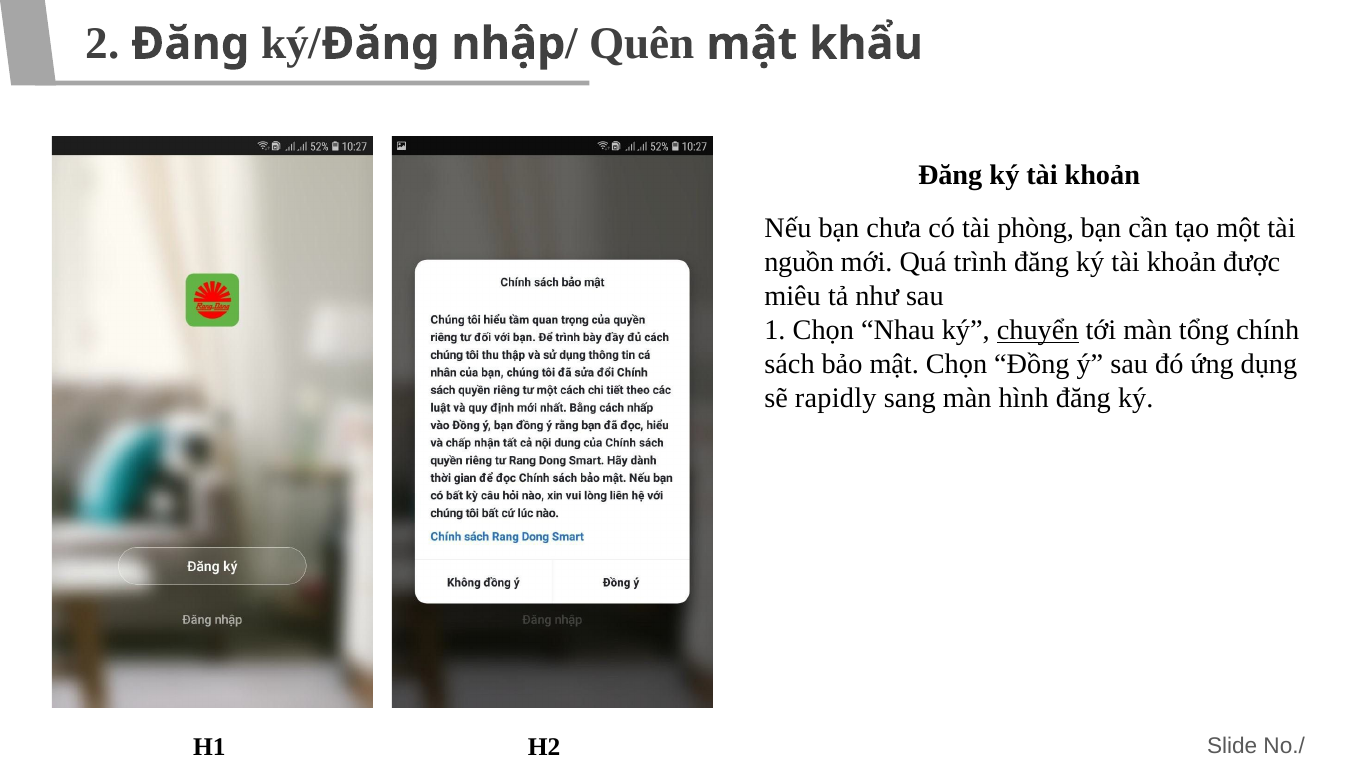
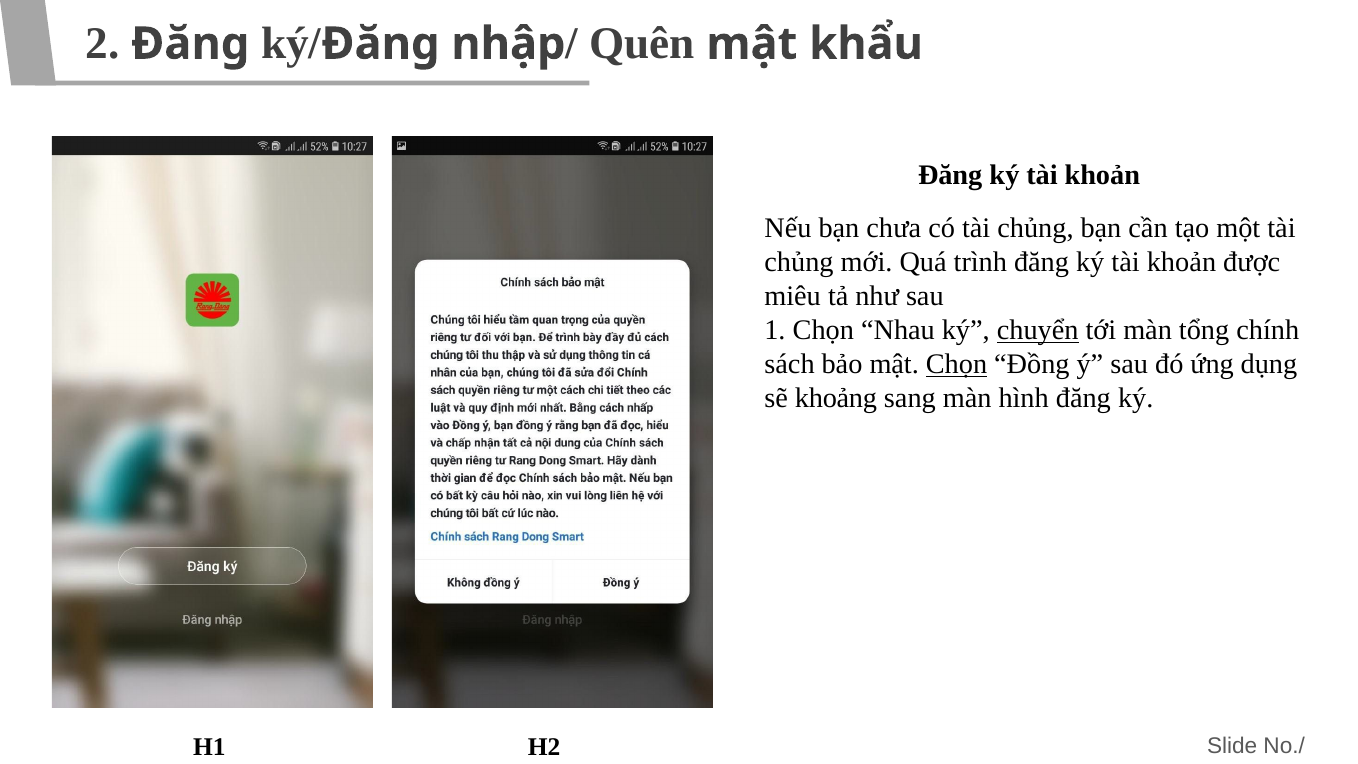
có tài phòng: phòng -> chủng
nguồn at (799, 262): nguồn -> chủng
Chọn at (956, 364) underline: none -> present
rapidly: rapidly -> khoảng
